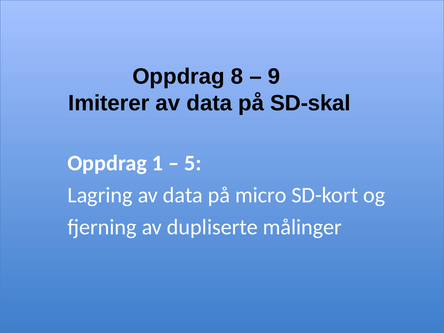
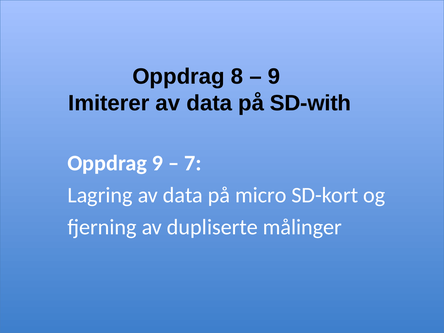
SD-skal: SD-skal -> SD-with
Oppdrag 1: 1 -> 9
5: 5 -> 7
